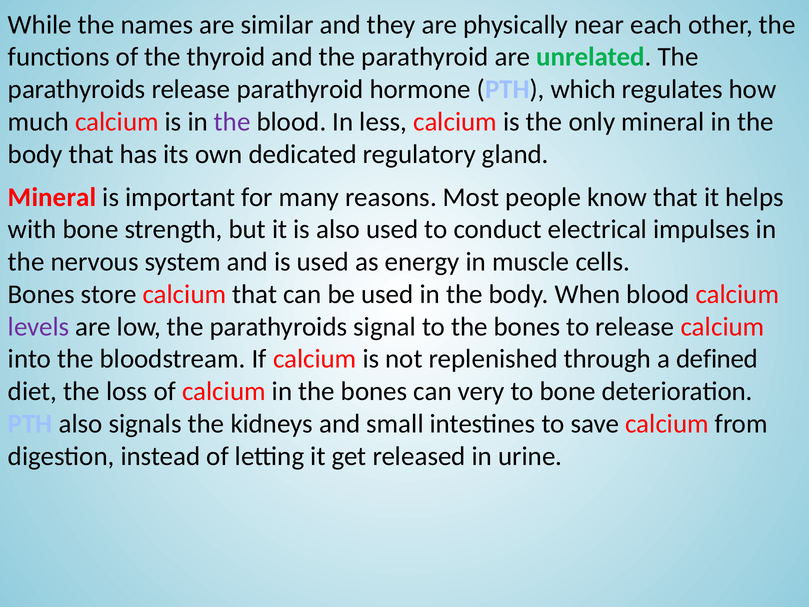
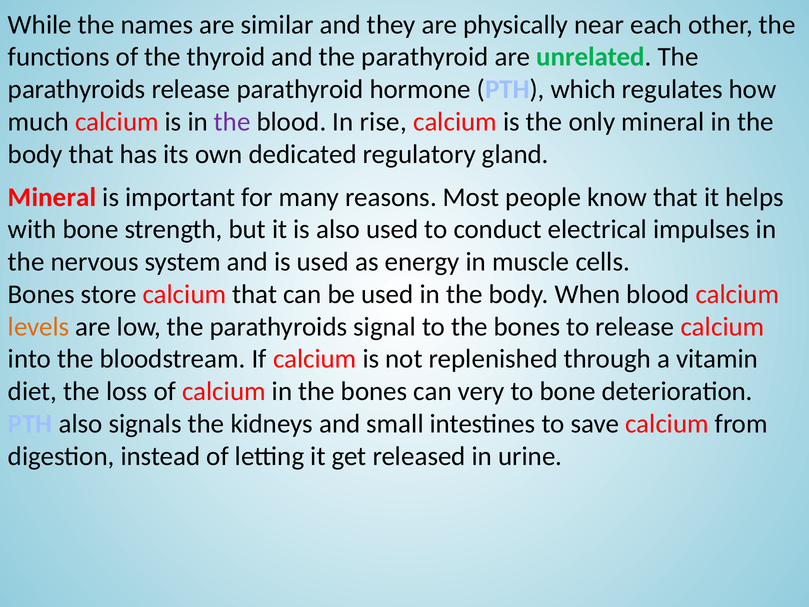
less: less -> rise
levels colour: purple -> orange
defined: defined -> vitamin
